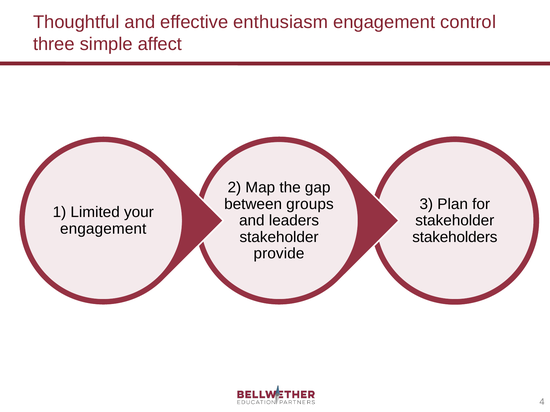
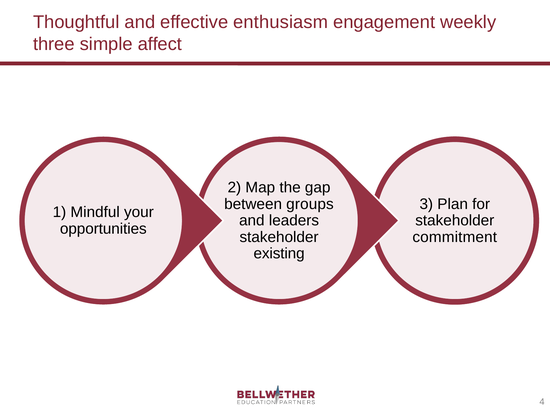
control: control -> weekly
Limited: Limited -> Mindful
engagement at (103, 229): engagement -> opportunities
stakeholders: stakeholders -> commitment
provide: provide -> existing
